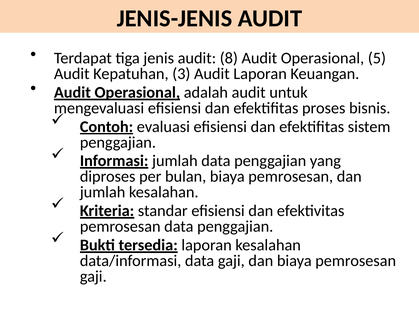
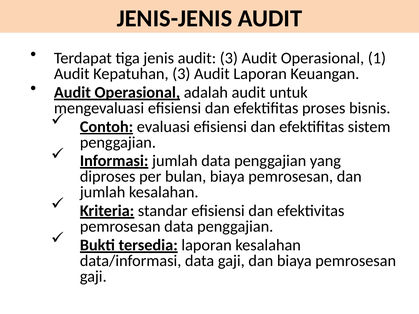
audit 8: 8 -> 3
5: 5 -> 1
